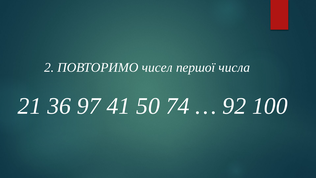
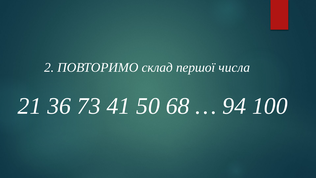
чисел: чисел -> склад
97: 97 -> 73
74: 74 -> 68
92: 92 -> 94
